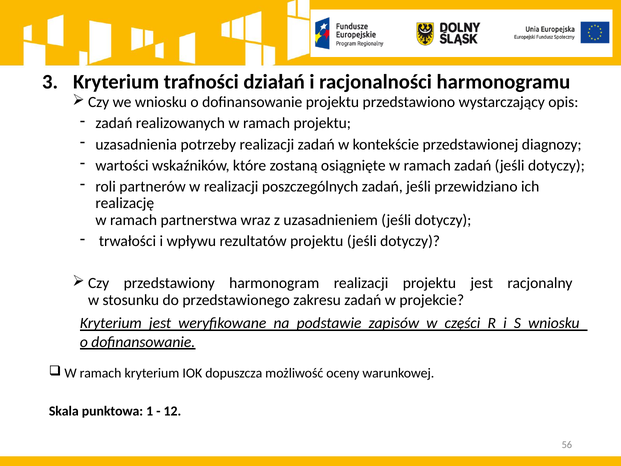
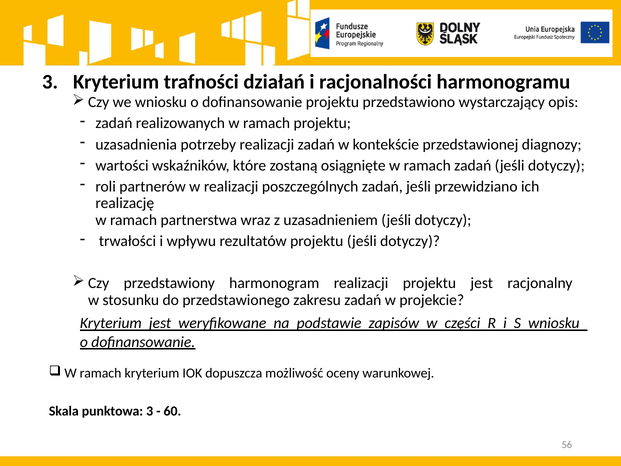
punktowa 1: 1 -> 3
12: 12 -> 60
